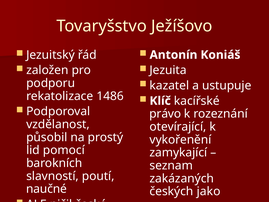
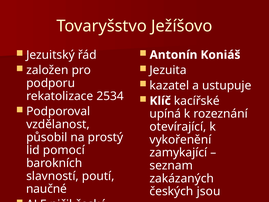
1486: 1486 -> 2534
právo: právo -> upíná
jako: jako -> jsou
